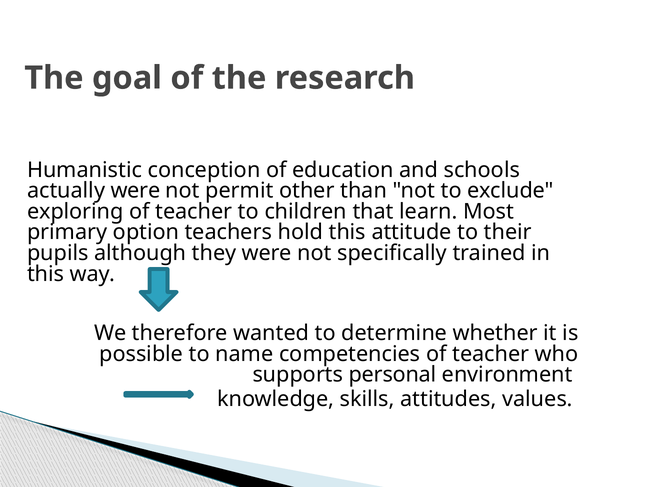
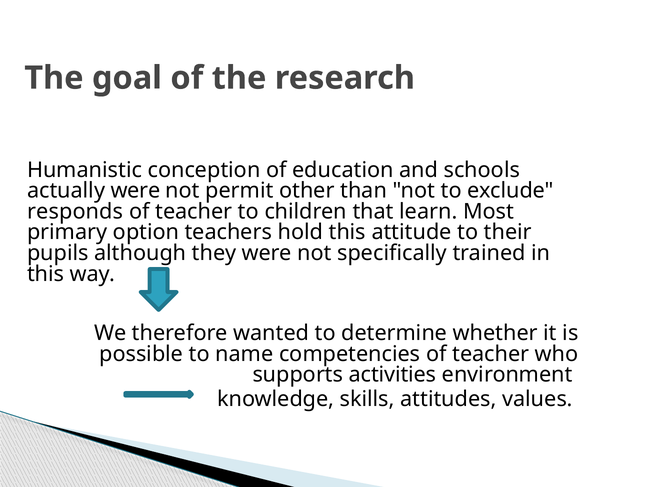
exploring: exploring -> responds
personal: personal -> activities
